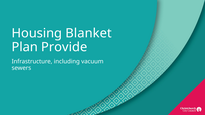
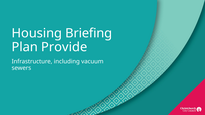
Blanket: Blanket -> Briefing
